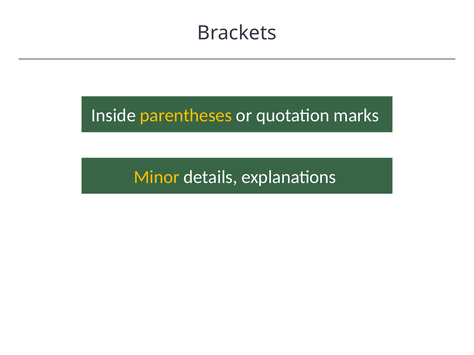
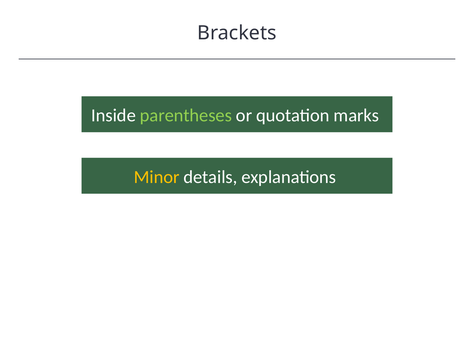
parentheses colour: yellow -> light green
